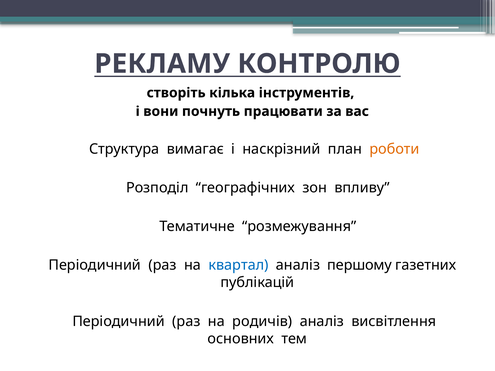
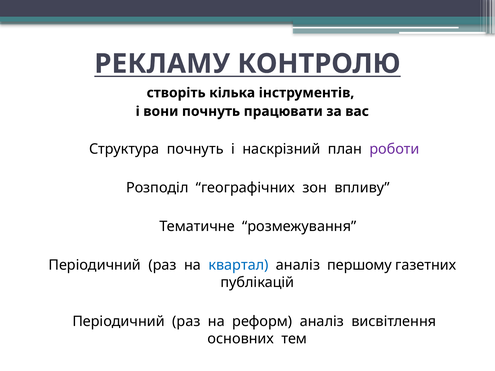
Структура вимагає: вимагає -> почнуть
роботи colour: orange -> purple
родичів: родичів -> реформ
